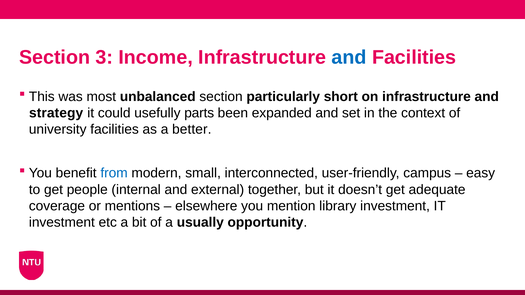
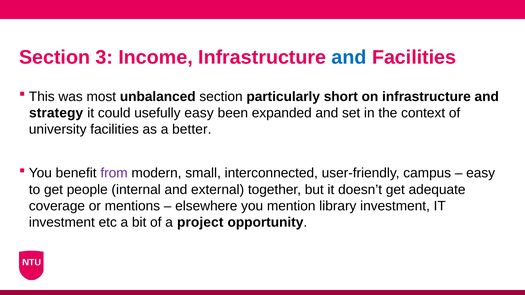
usefully parts: parts -> easy
from colour: blue -> purple
usually: usually -> project
